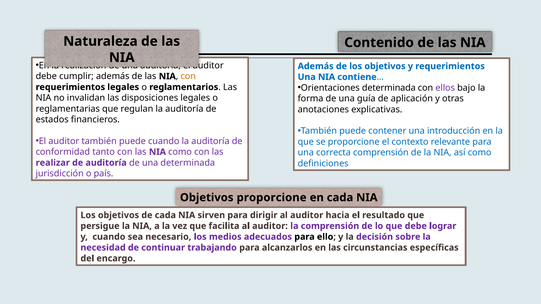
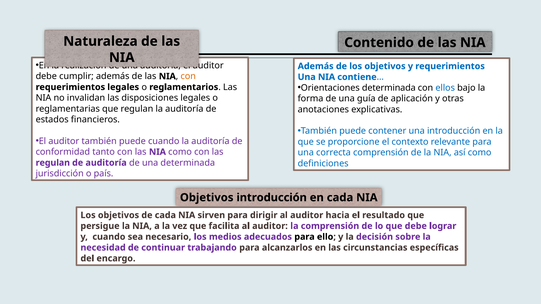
ellos colour: purple -> blue
realizar at (53, 163): realizar -> regulan
Objetivos proporcione: proporcione -> introducción
